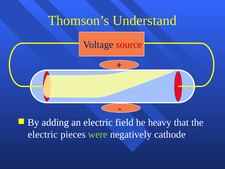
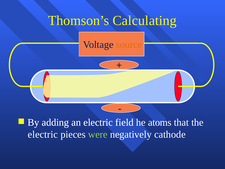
Understand: Understand -> Calculating
source colour: red -> orange
heavy: heavy -> atoms
